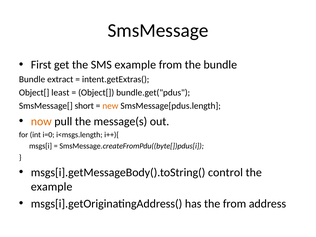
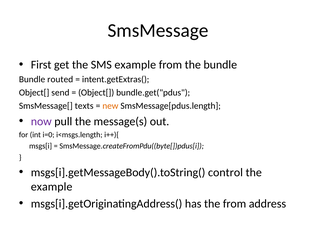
extract: extract -> routed
least: least -> send
short: short -> texts
now colour: orange -> purple
